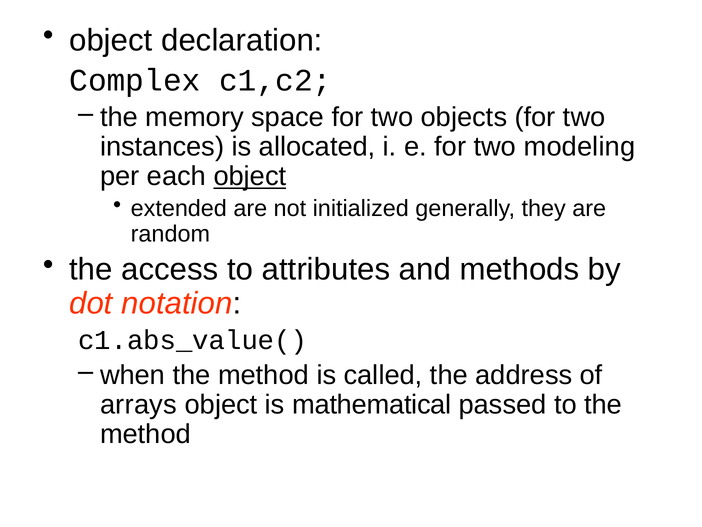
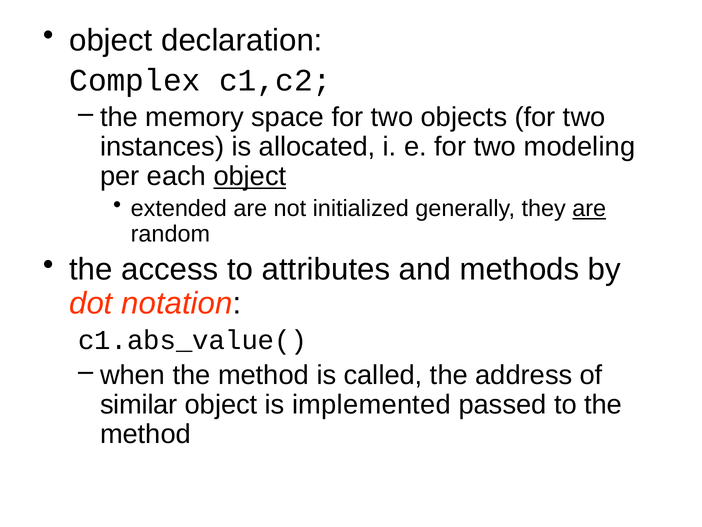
are at (589, 208) underline: none -> present
arrays: arrays -> similar
mathematical: mathematical -> implemented
